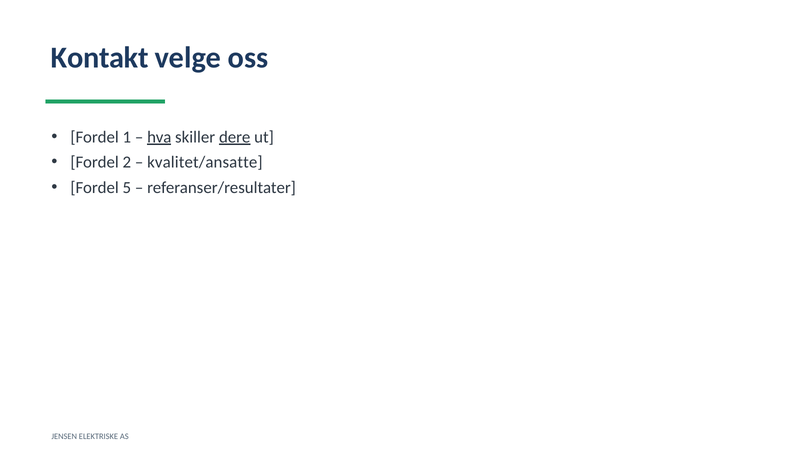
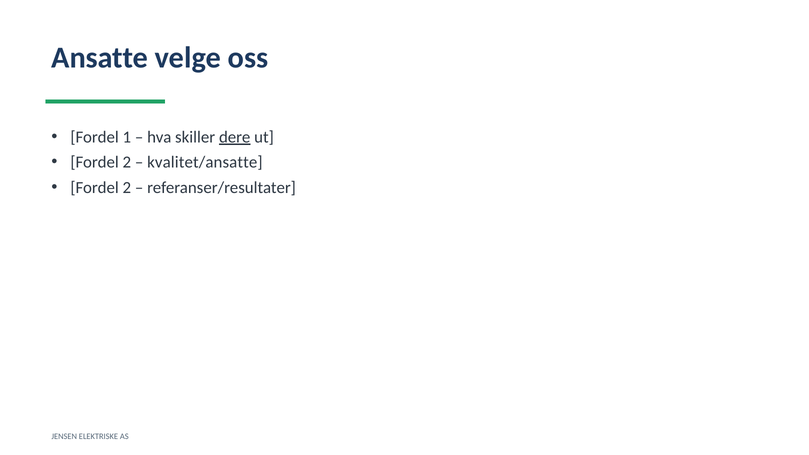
Kontakt: Kontakt -> Ansatte
hva underline: present -> none
5 at (127, 188): 5 -> 2
